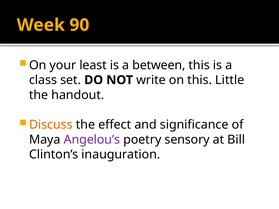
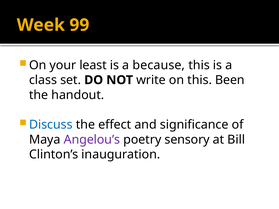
90: 90 -> 99
between: between -> because
Little: Little -> Been
Discuss colour: orange -> blue
